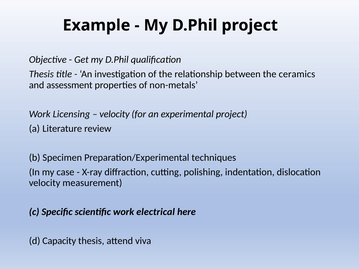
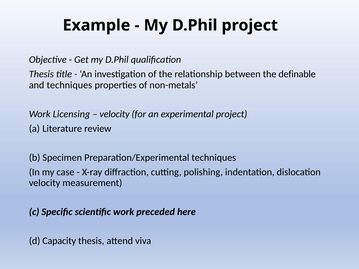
ceramics: ceramics -> definable
and assessment: assessment -> techniques
electrical: electrical -> preceded
